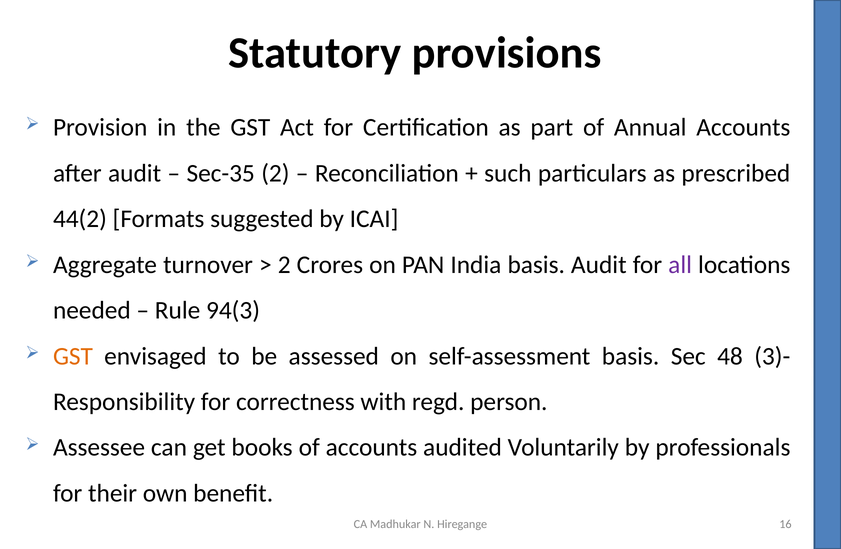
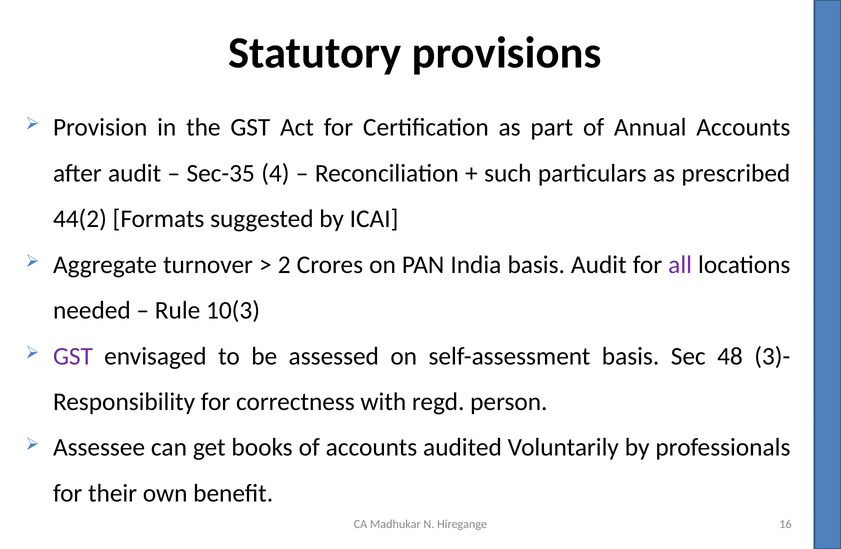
Sec-35 2: 2 -> 4
94(3: 94(3 -> 10(3
GST at (73, 356) colour: orange -> purple
